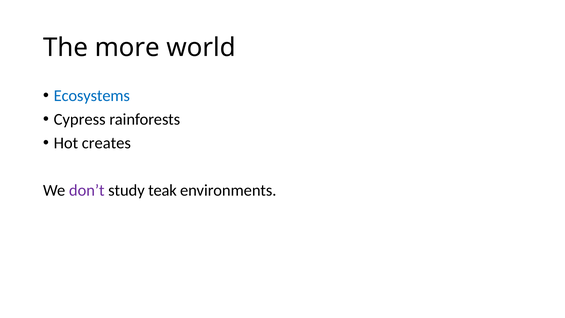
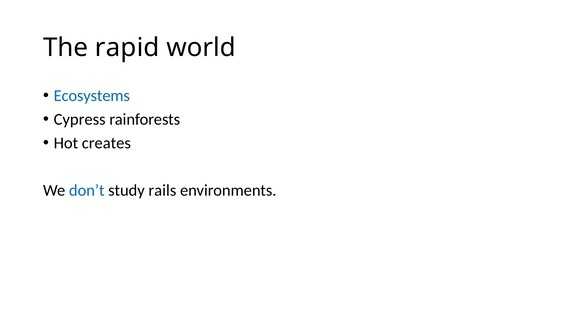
more: more -> rapid
don’t colour: purple -> blue
teak: teak -> rails
